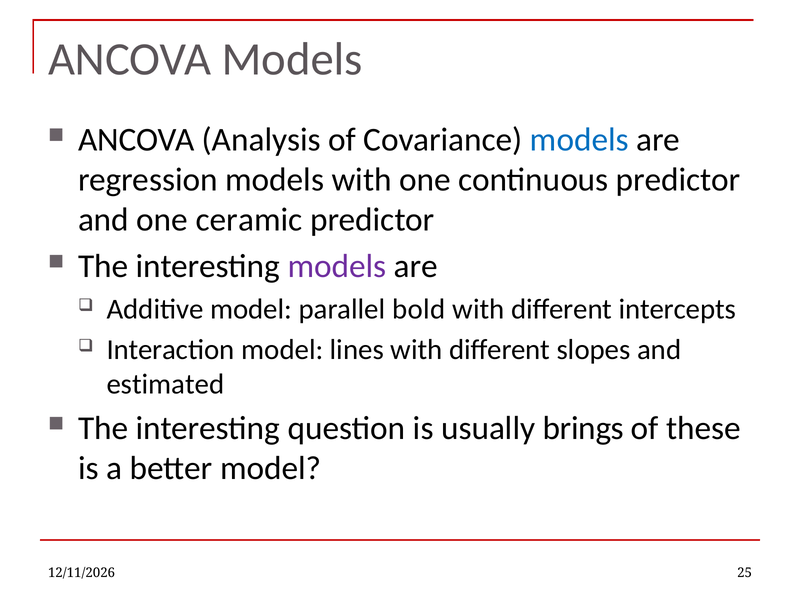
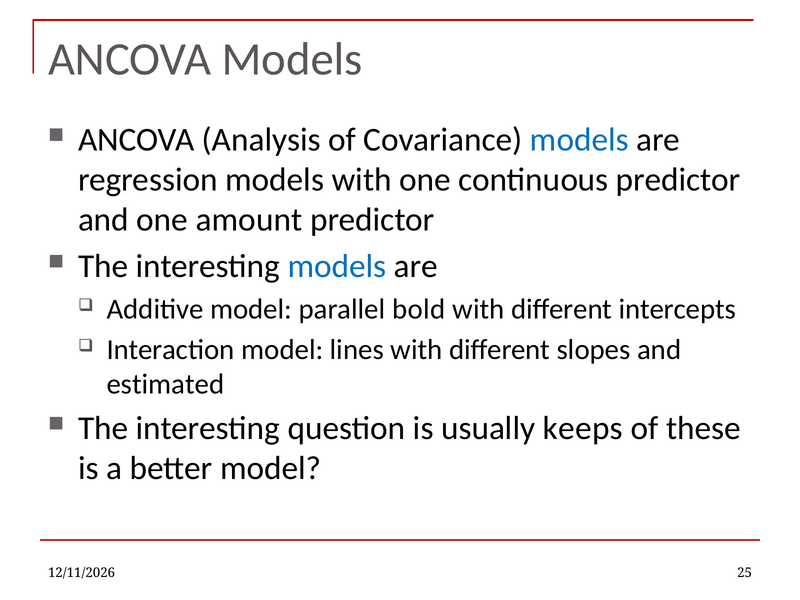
ceramic: ceramic -> amount
models at (337, 266) colour: purple -> blue
brings: brings -> keeps
